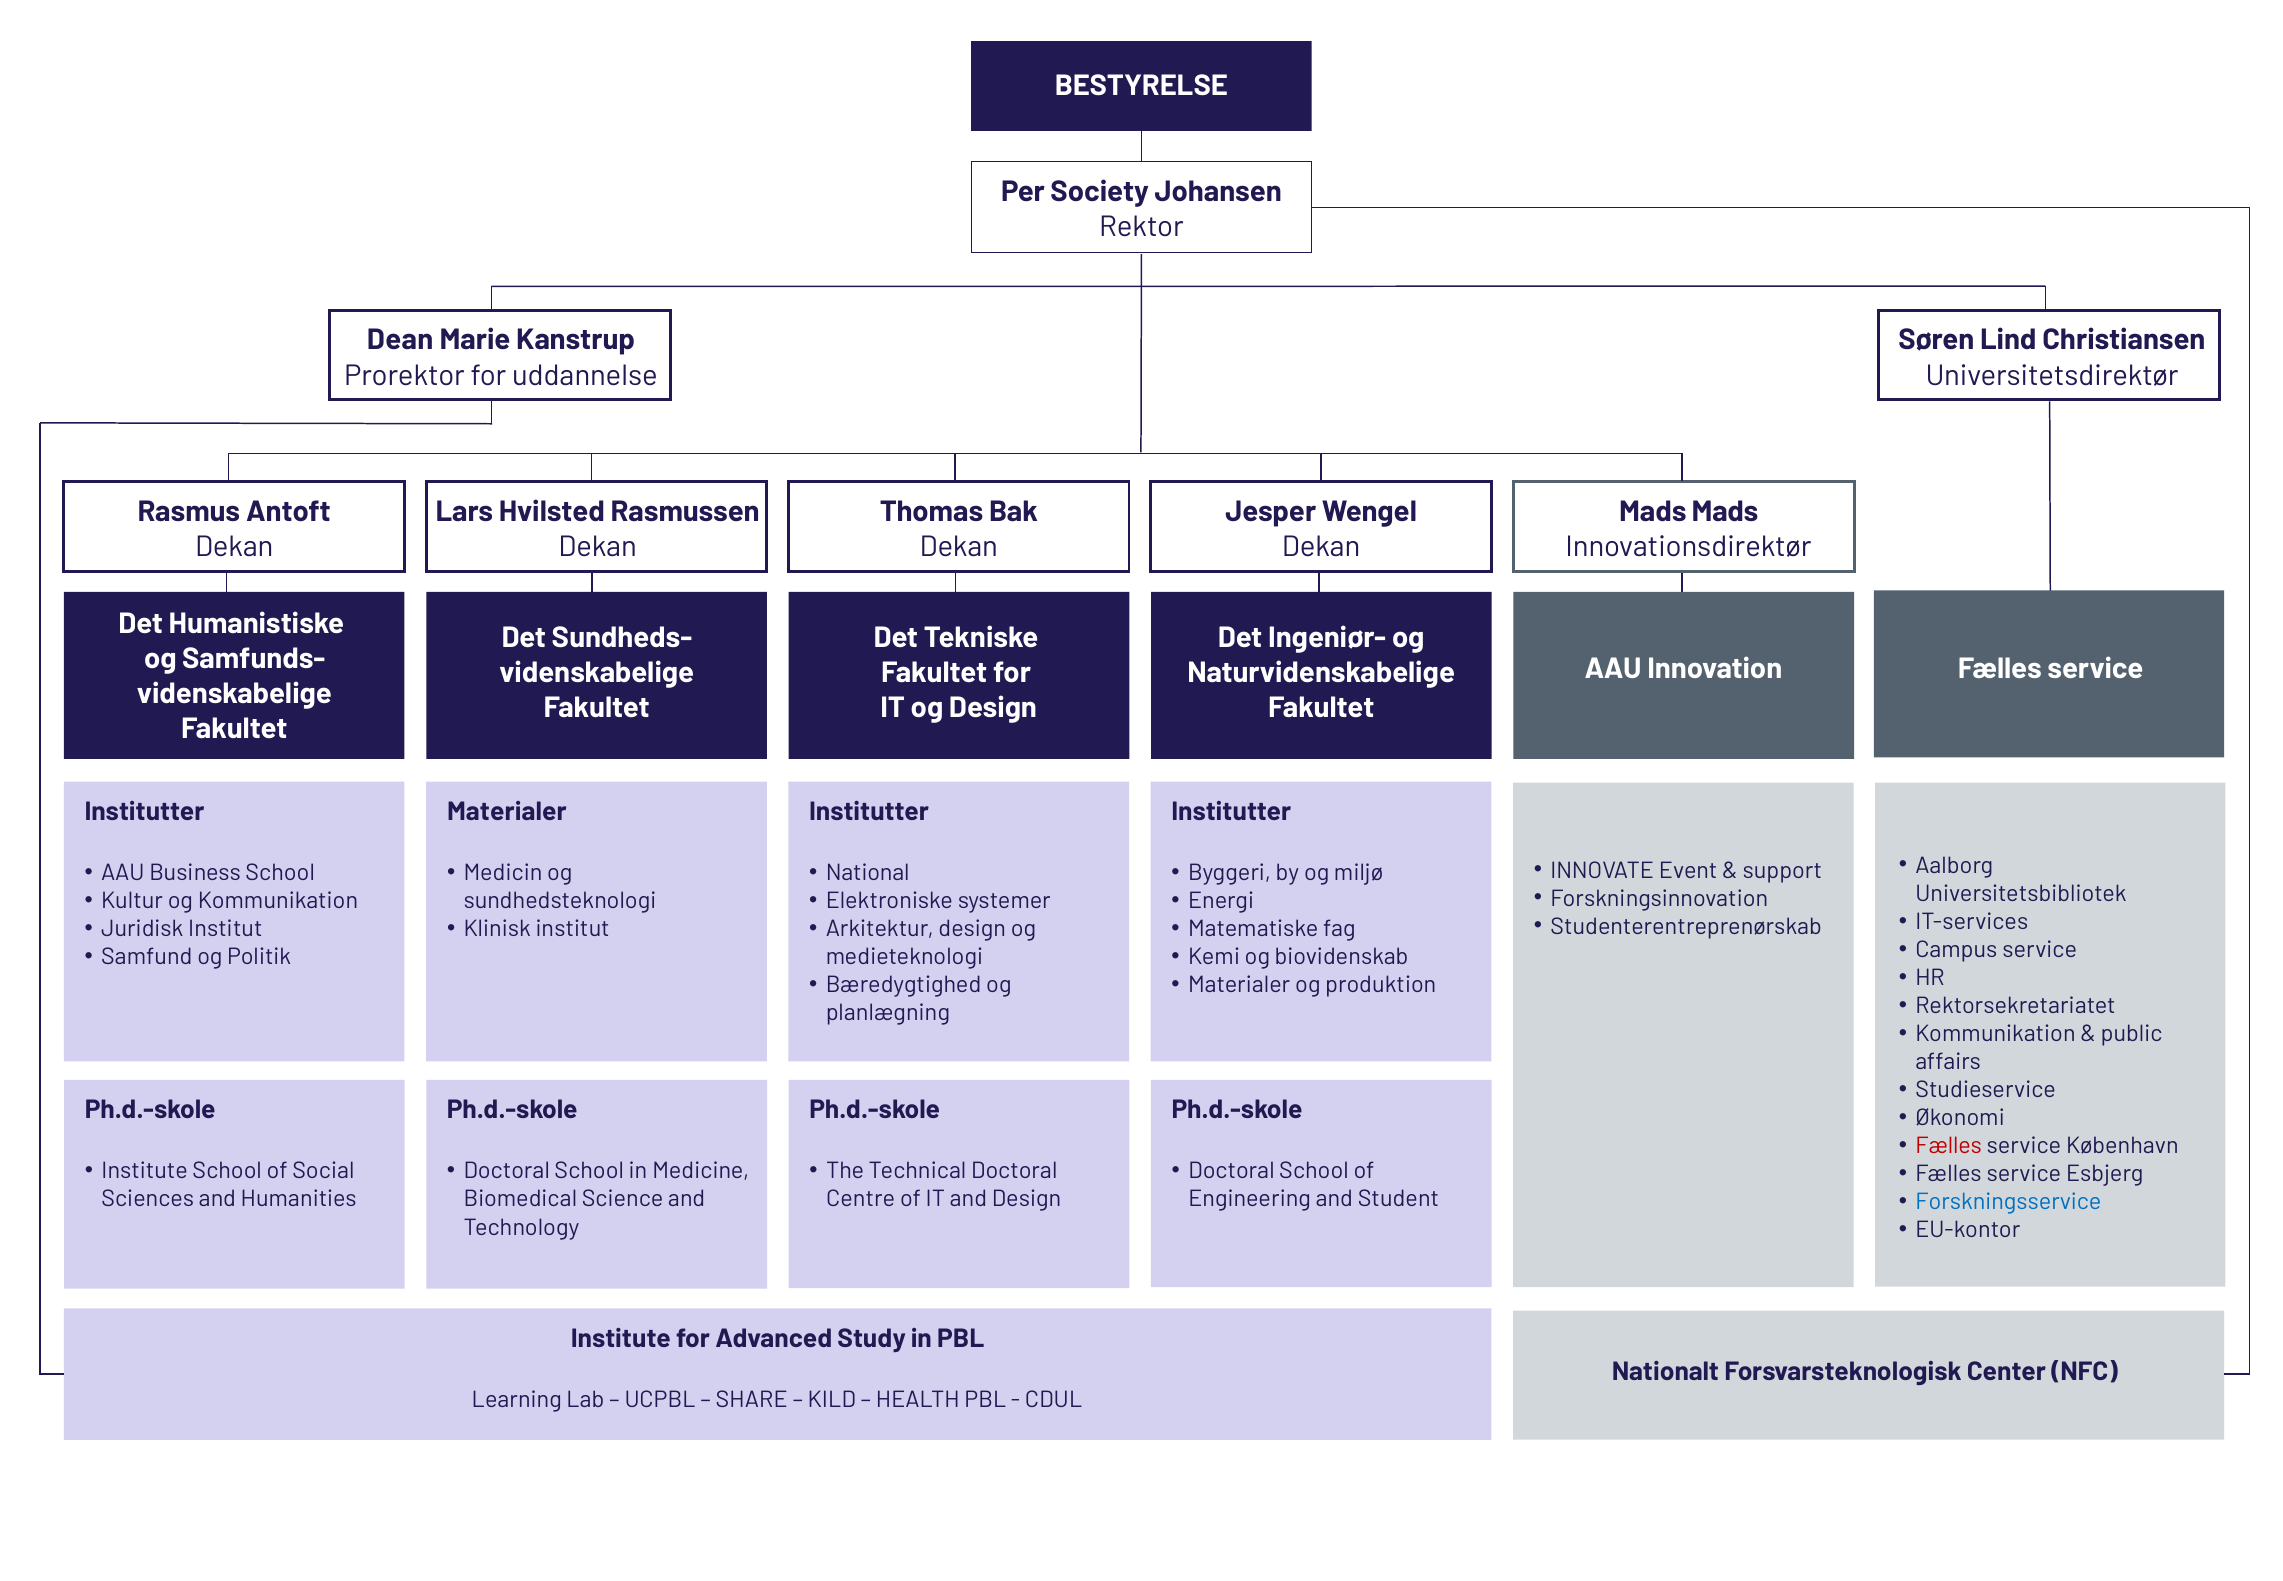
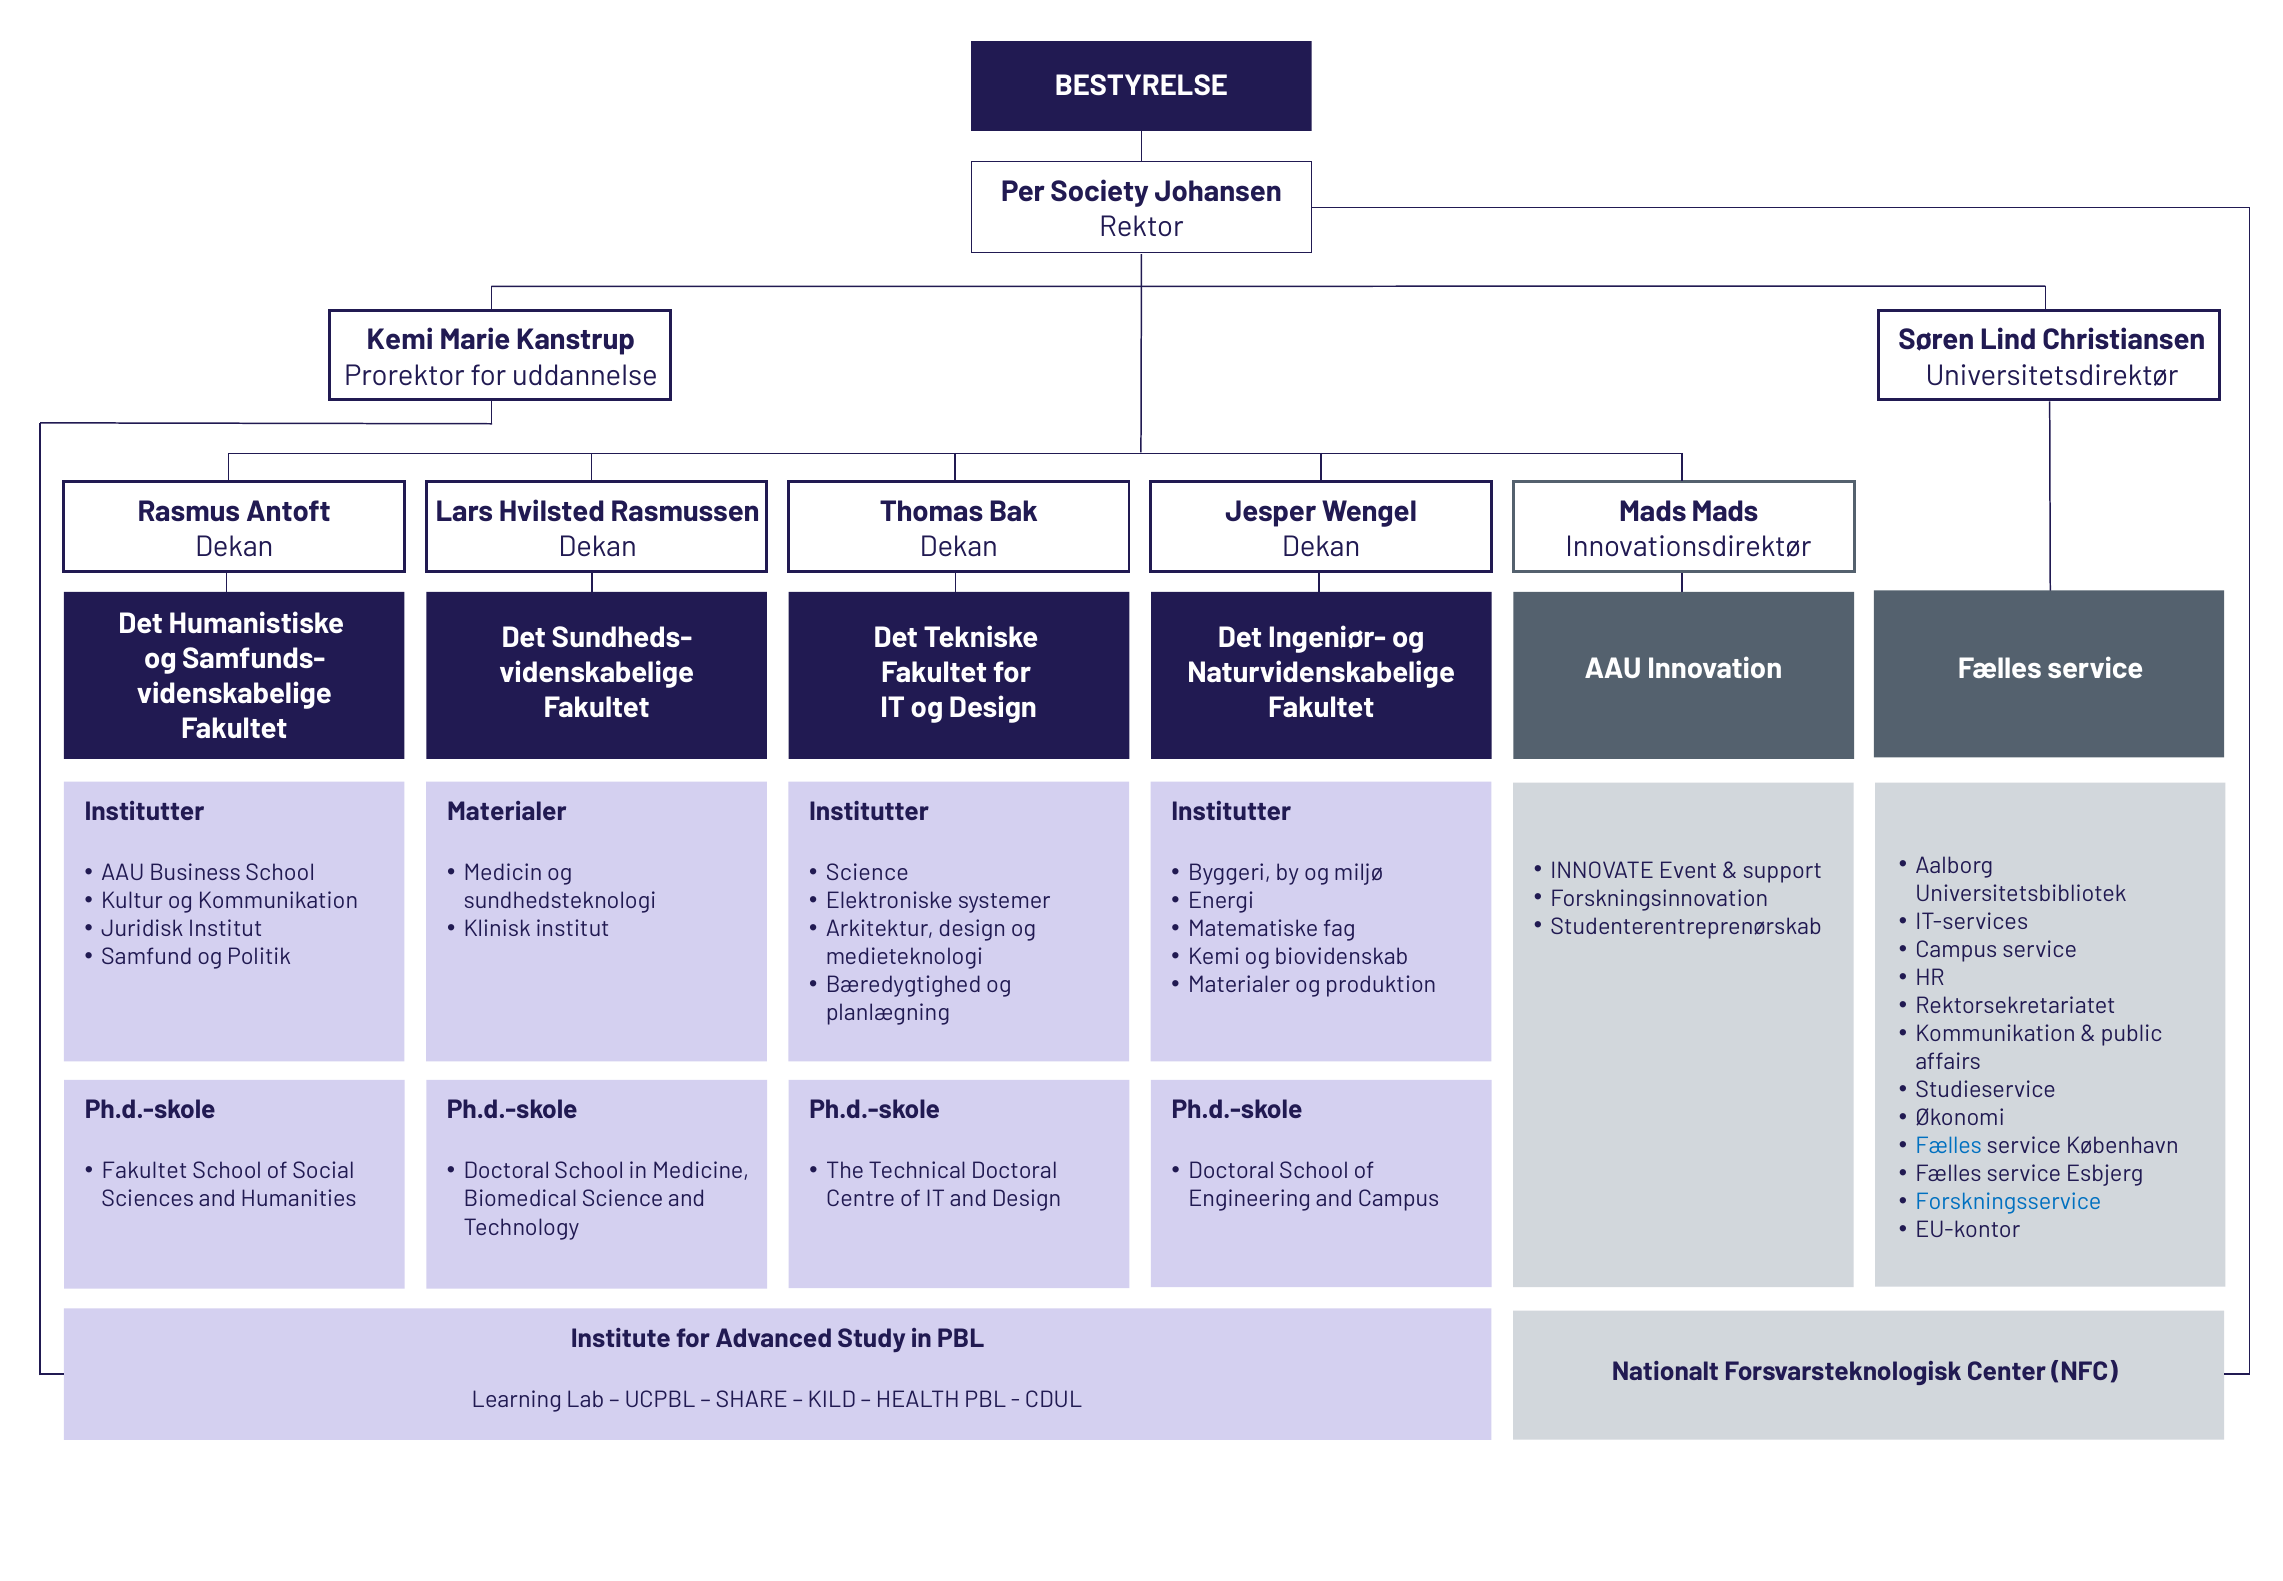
Dean at (400, 340): Dean -> Kemi
National at (868, 873): National -> Science
Fælles at (1949, 1146) colour: red -> blue
Institute at (145, 1171): Institute -> Fakultet
and Student: Student -> Campus
